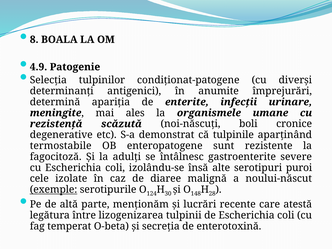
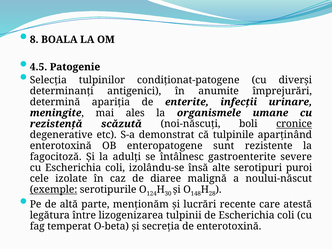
4.9: 4.9 -> 4.5
cronice underline: none -> present
termostabile at (61, 146): termostabile -> enterotoxină
